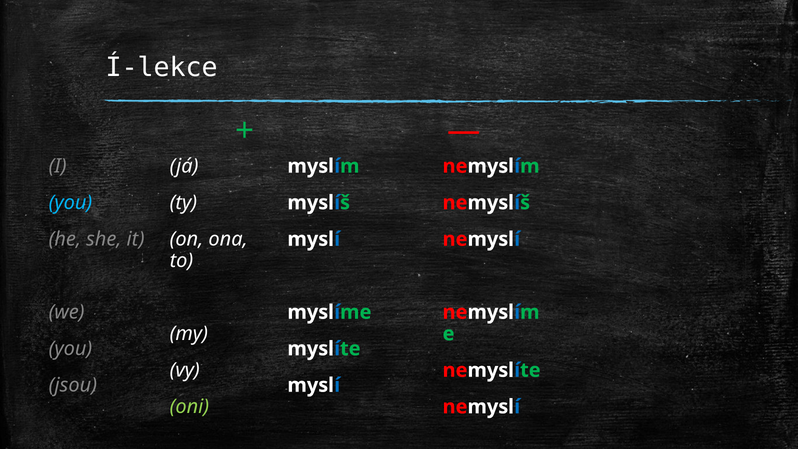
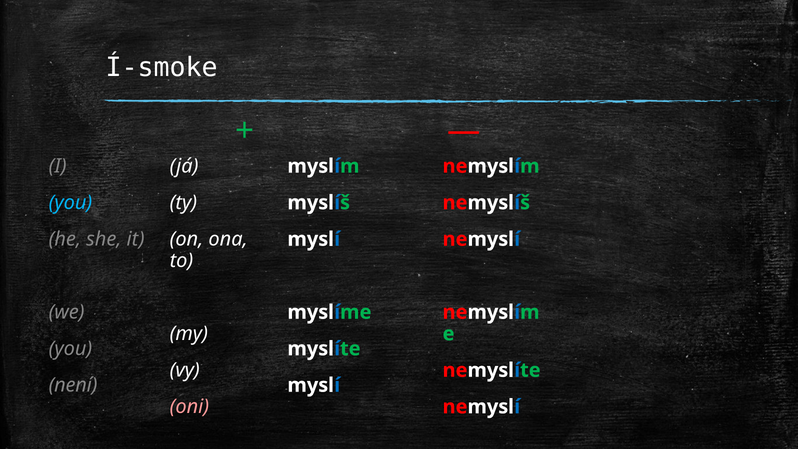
Í-lekce: Í-lekce -> Í-smoke
jsou: jsou -> není
oni colour: light green -> pink
